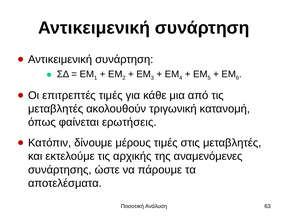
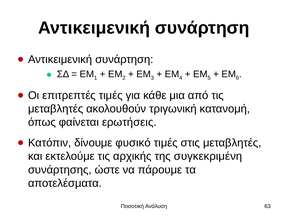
μέρους: μέρους -> φυσικό
αναμενόμενες: αναμενόμενες -> συγκεκριμένη
